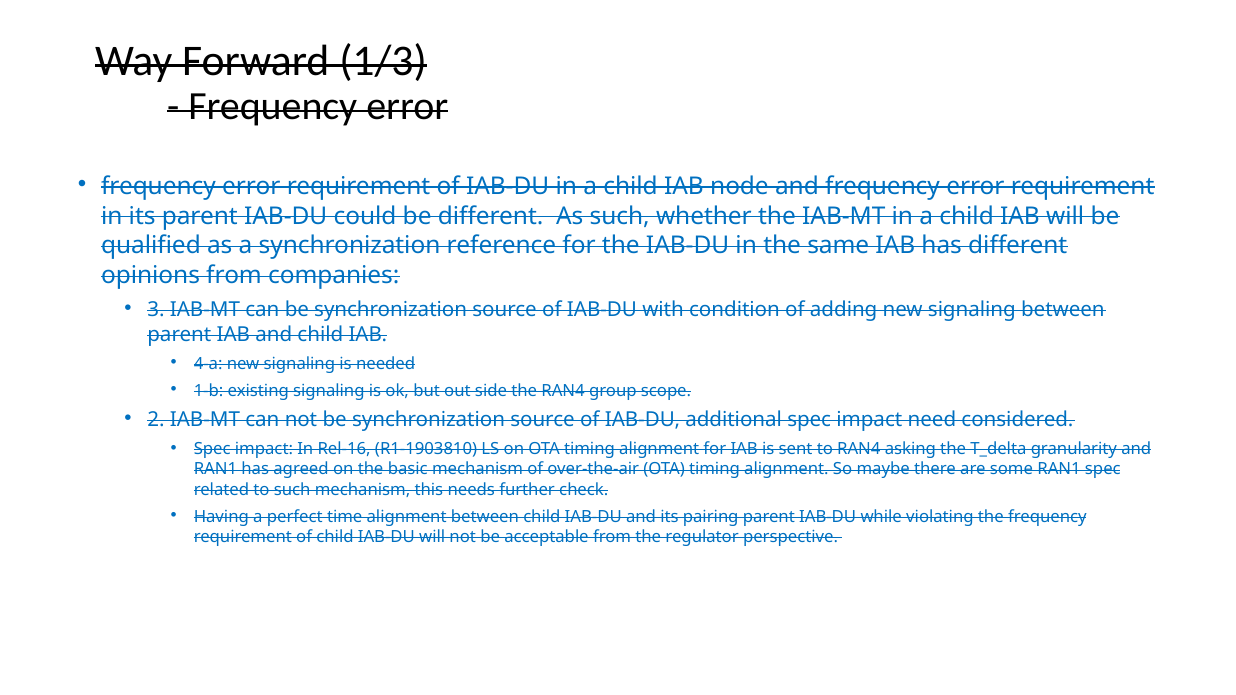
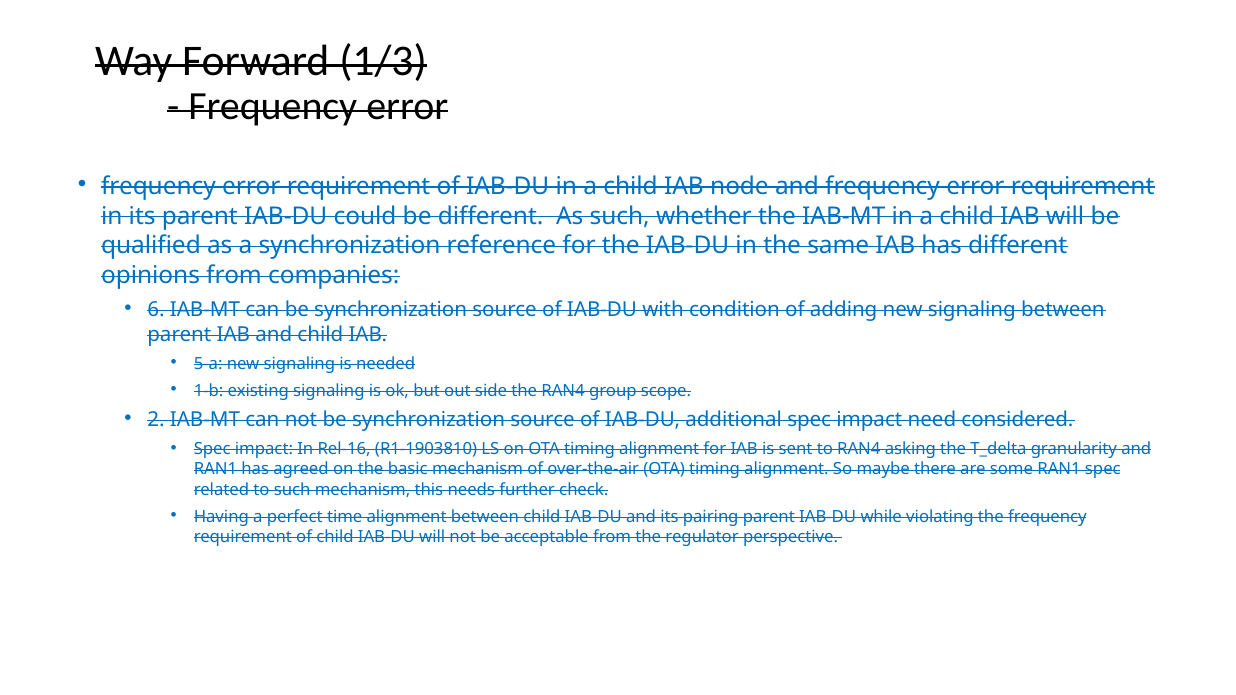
3: 3 -> 6
4-a: 4-a -> 5-a
